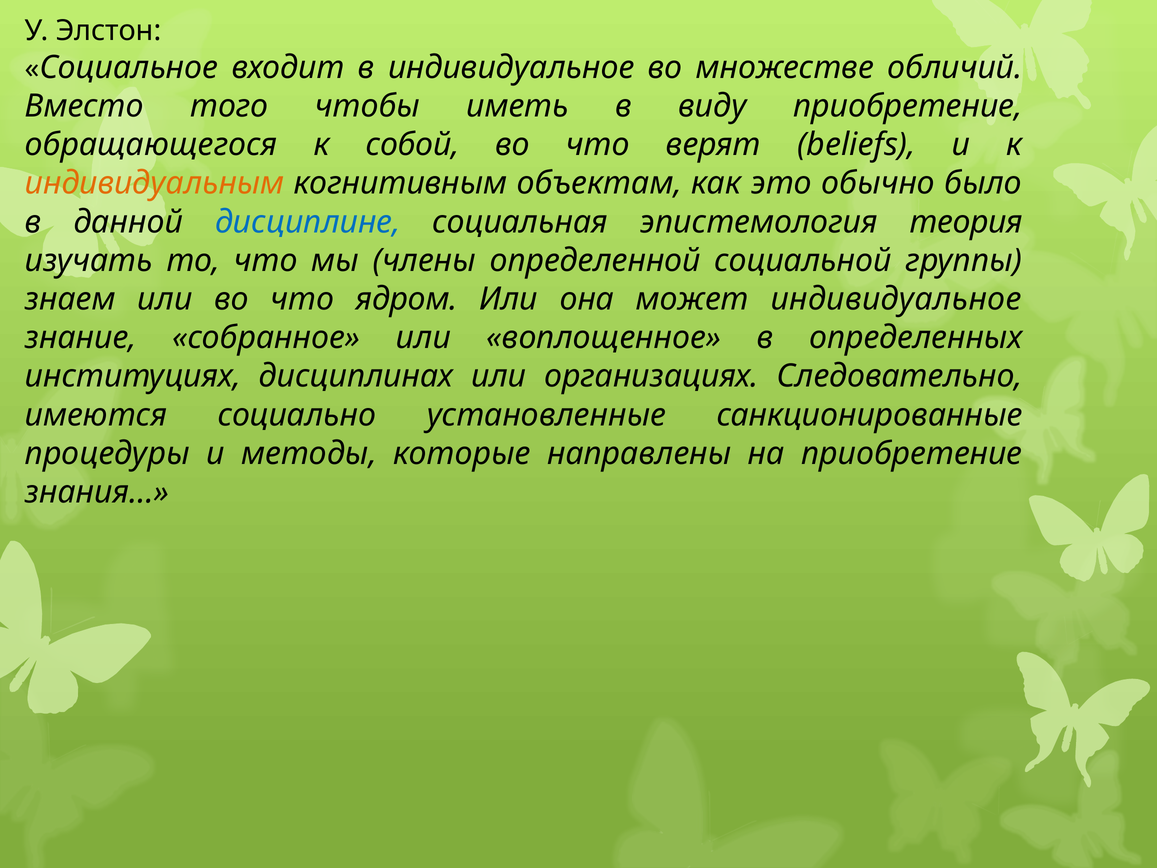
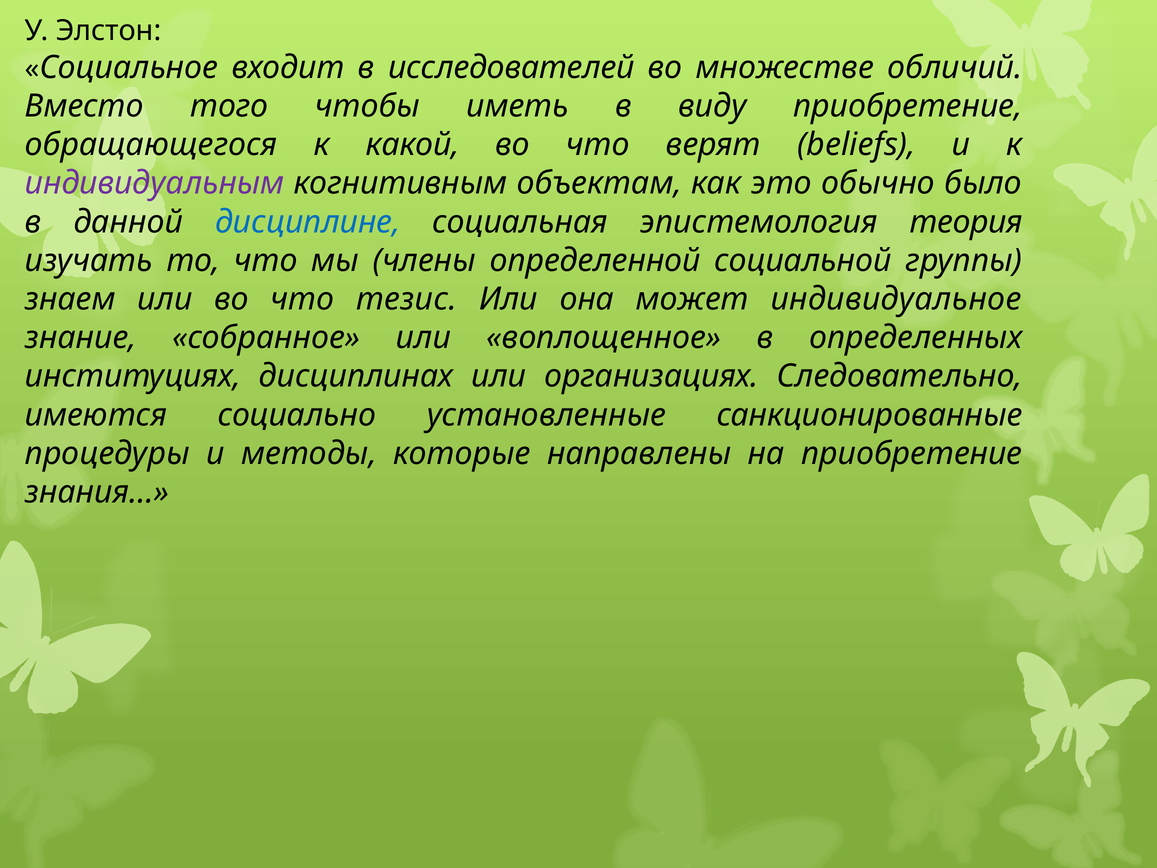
в индивидуальное: индивидуальное -> исследователей
собой: собой -> какой
индивидуальным colour: orange -> purple
ядром: ядром -> тезис
